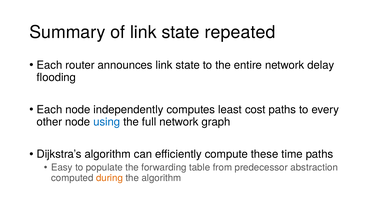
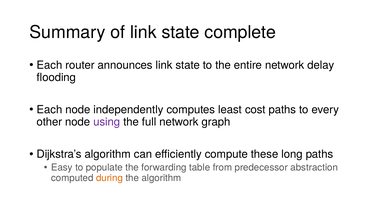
repeated: repeated -> complete
using colour: blue -> purple
time: time -> long
